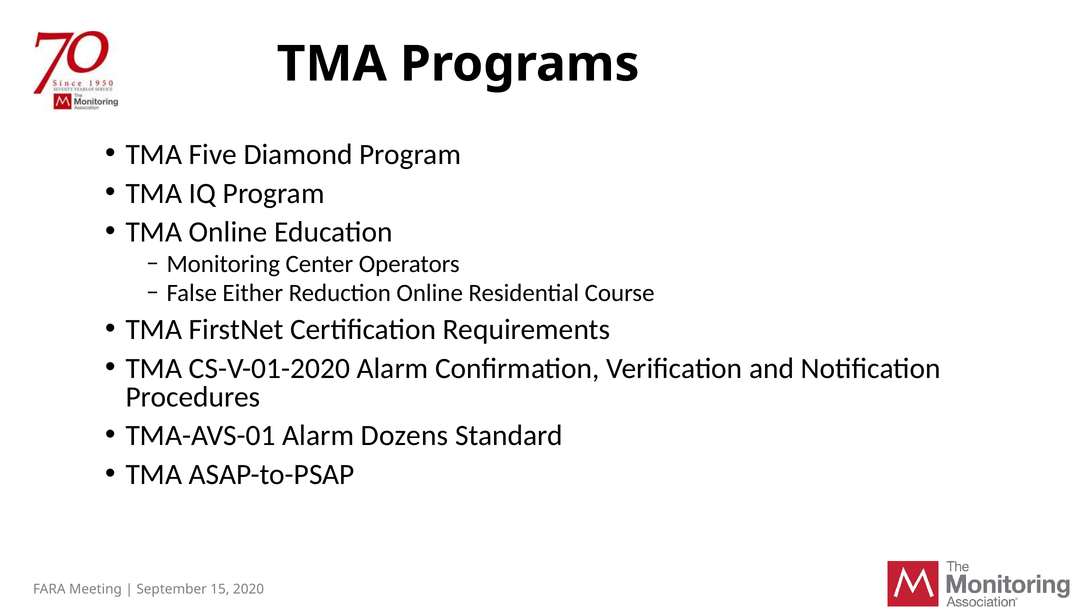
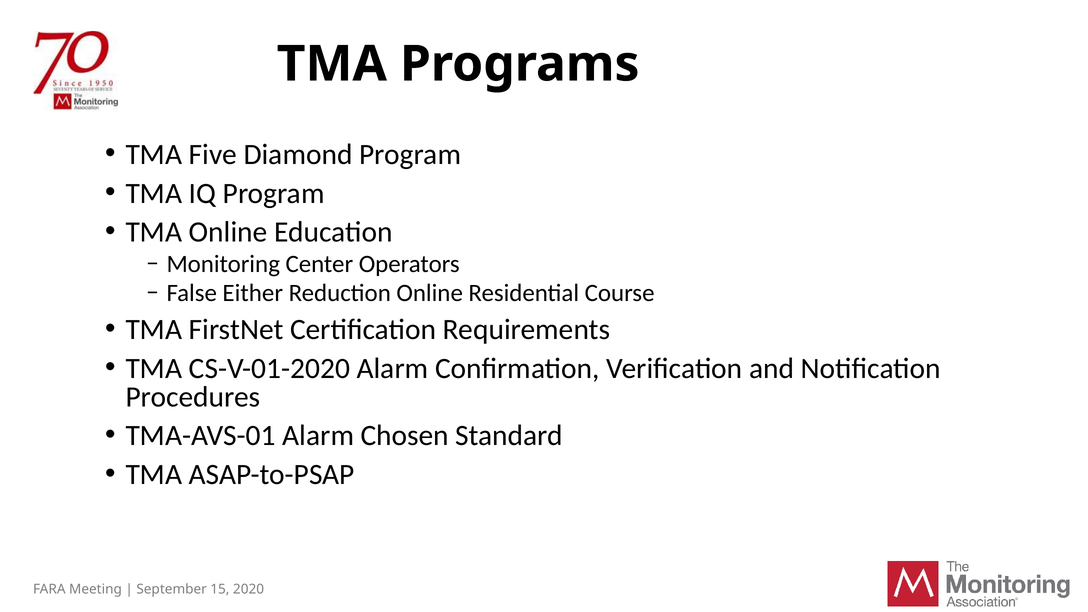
Dozens: Dozens -> Chosen
